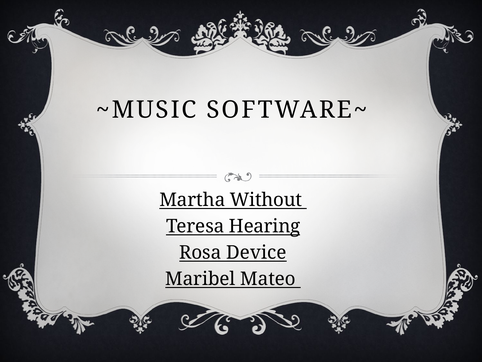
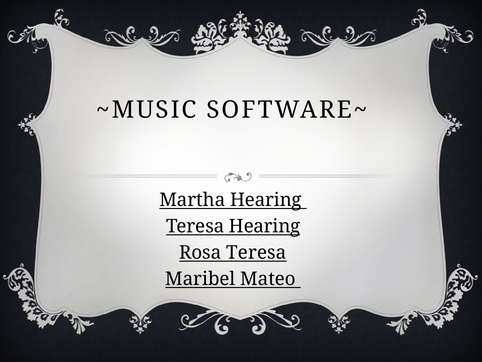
Martha Without: Without -> Hearing
Rosa Device: Device -> Teresa
